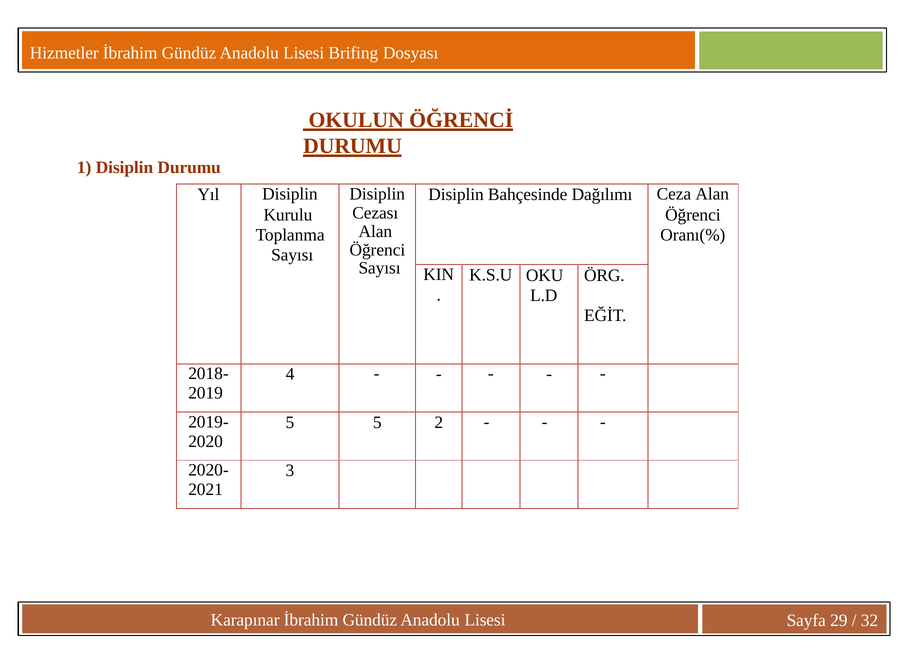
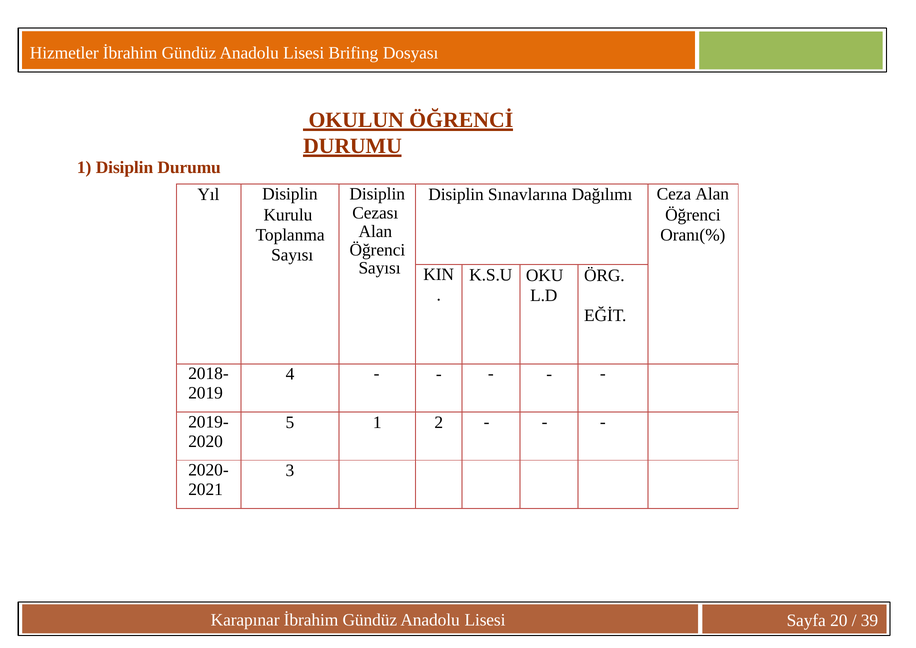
Bahçesinde: Bahçesinde -> Sınavlarına
5 5: 5 -> 1
29: 29 -> 20
32: 32 -> 39
